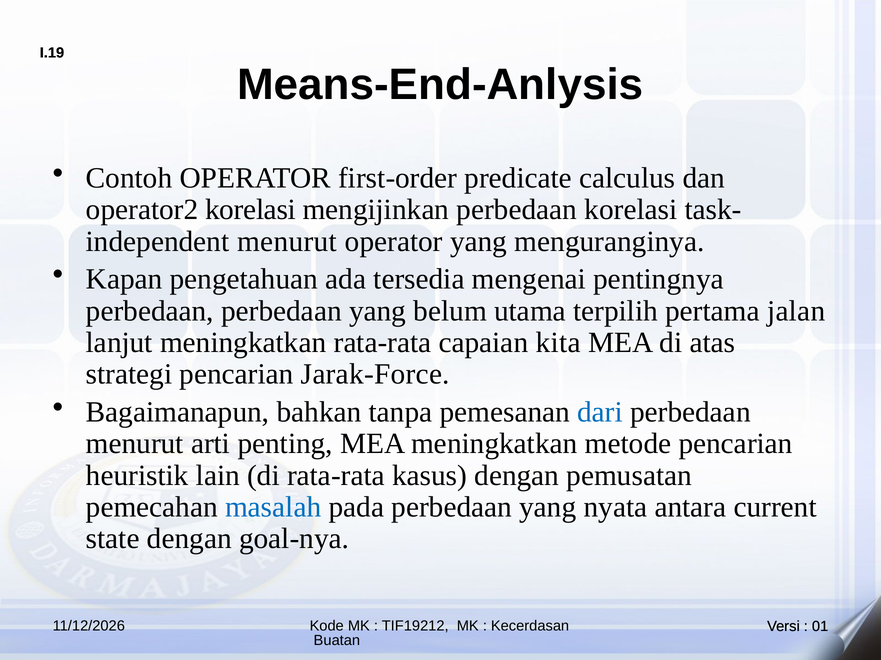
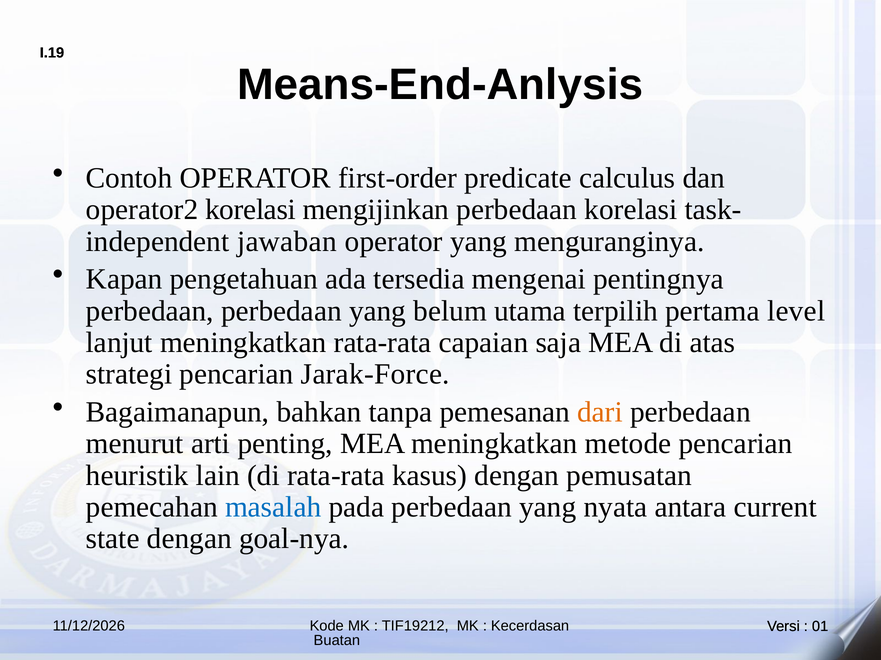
menurut at (287, 242): menurut -> jawaban
jalan: jalan -> level
kita: kita -> saja
dari colour: blue -> orange
